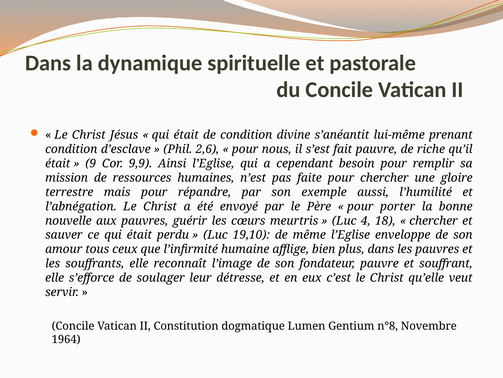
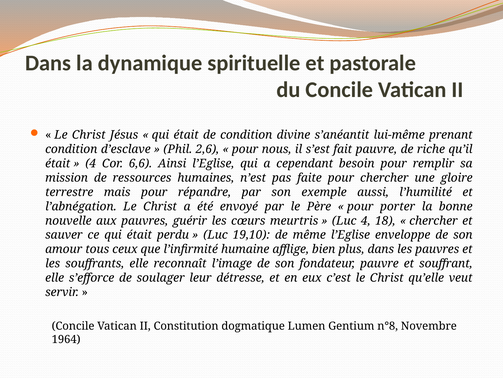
9 at (91, 163): 9 -> 4
9,9: 9,9 -> 6,6
